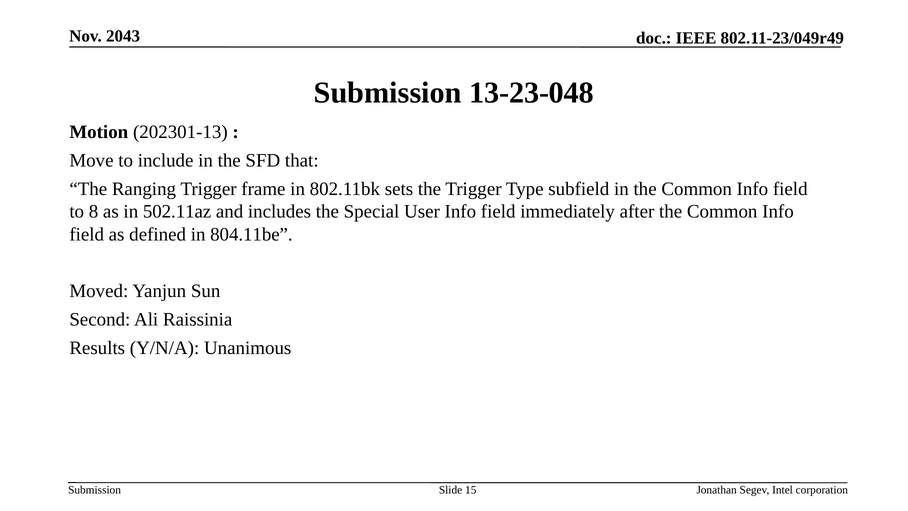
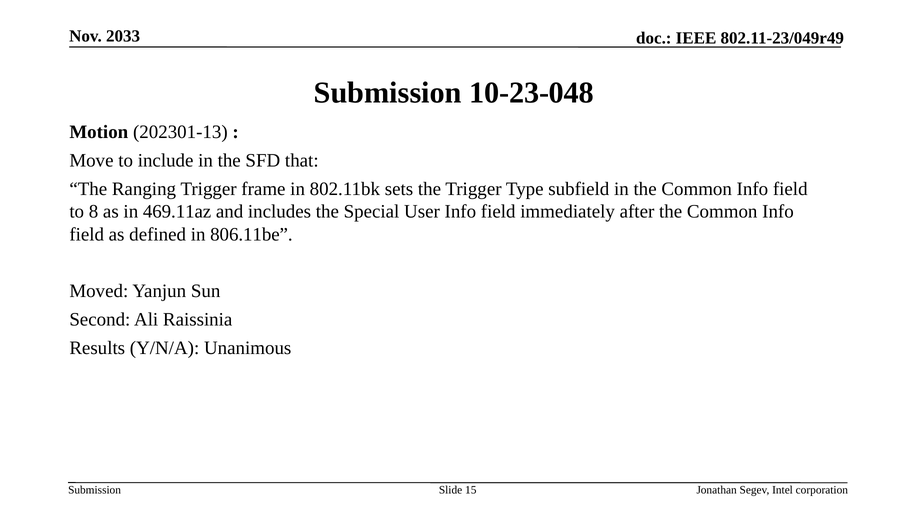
2043: 2043 -> 2033
13-23-048: 13-23-048 -> 10-23-048
502.11az: 502.11az -> 469.11az
804.11be: 804.11be -> 806.11be
